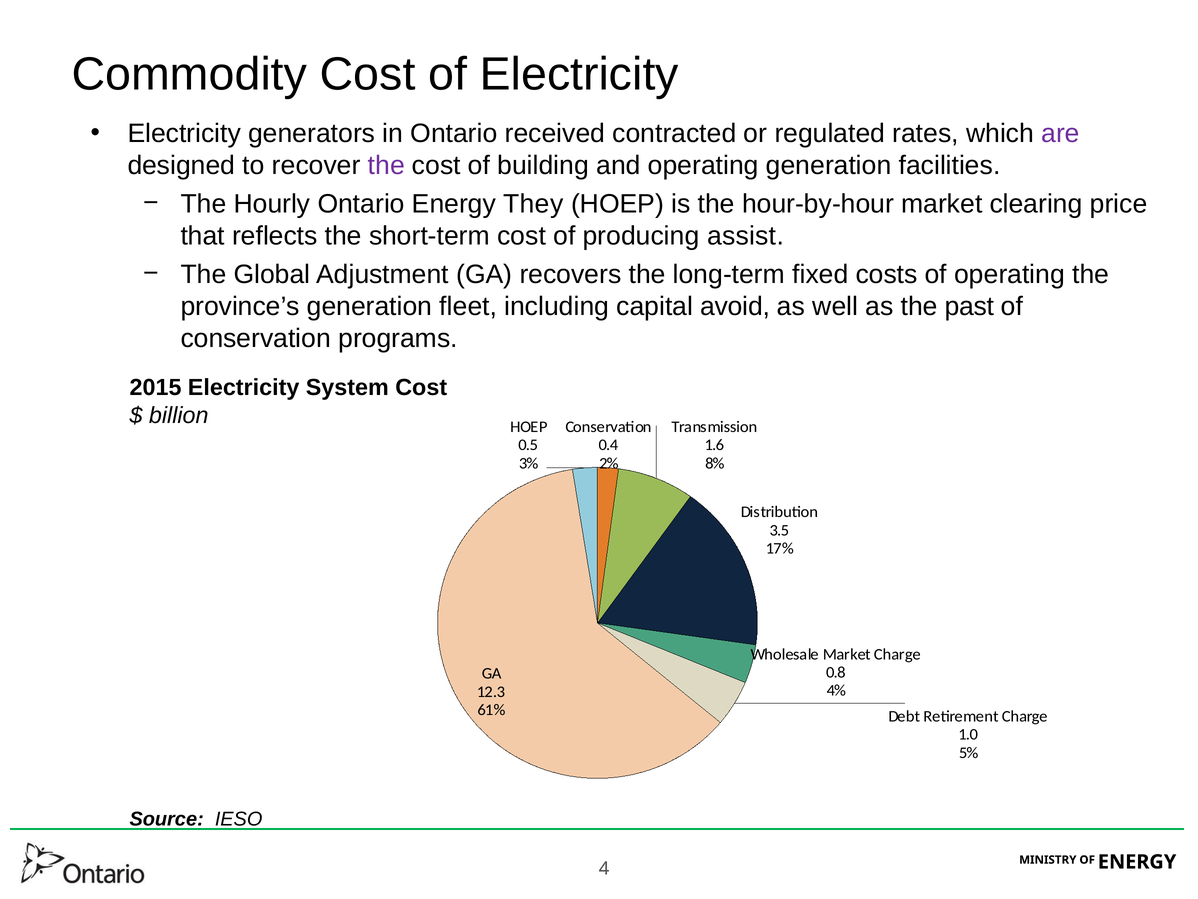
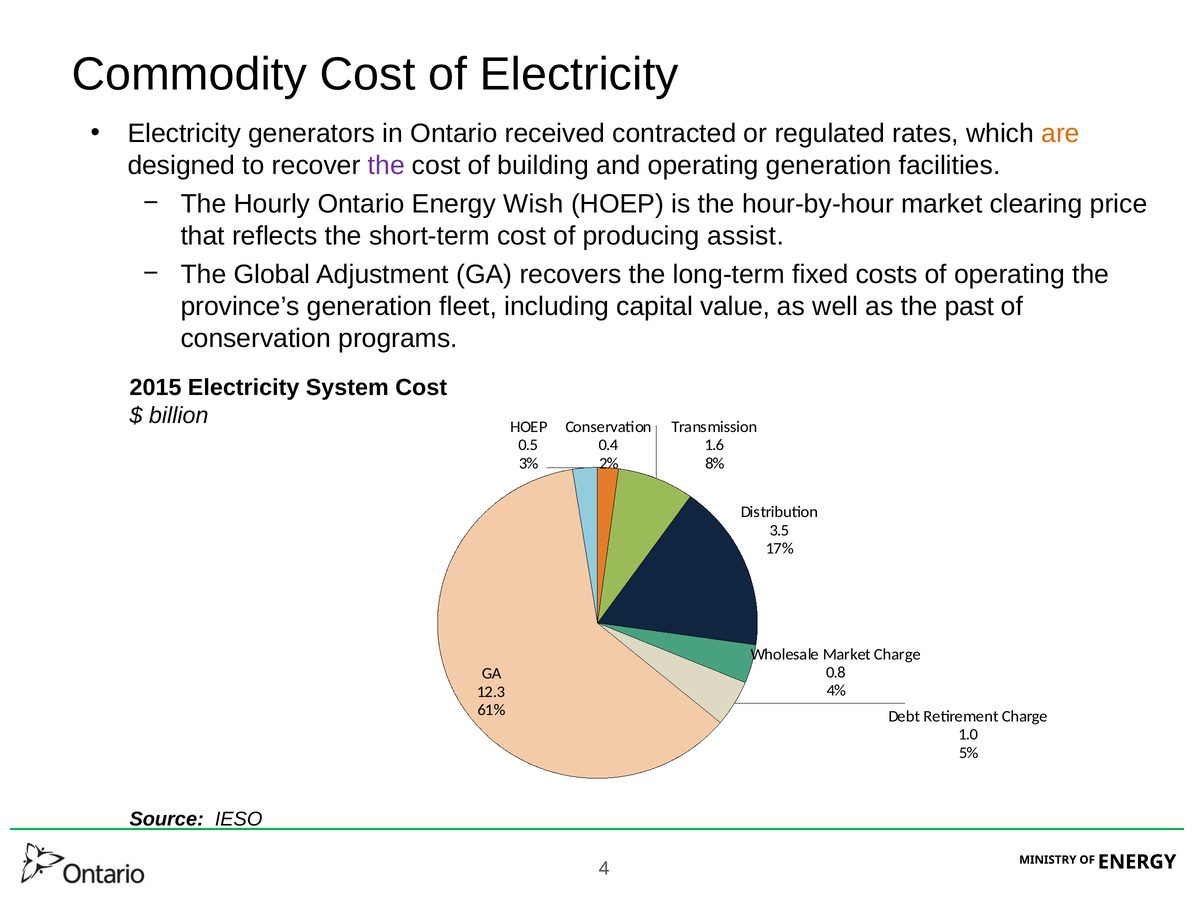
are colour: purple -> orange
They: They -> Wish
avoid: avoid -> value
